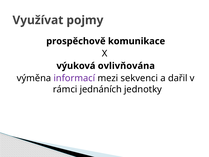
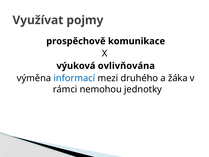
informací colour: purple -> blue
sekvenci: sekvenci -> druhého
dařil: dařil -> žáka
jednáních: jednáních -> nemohou
